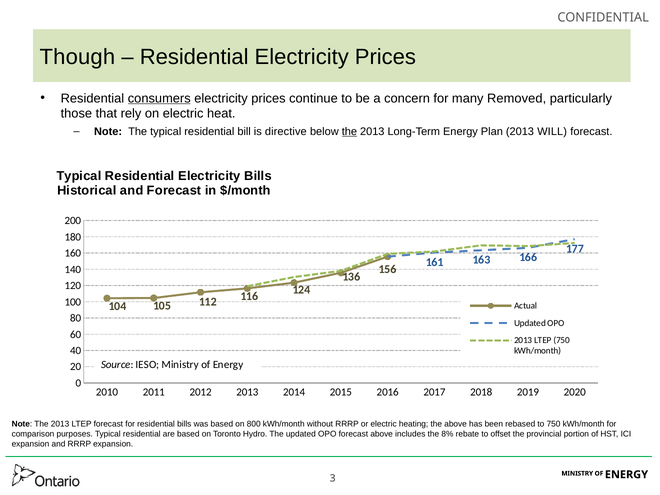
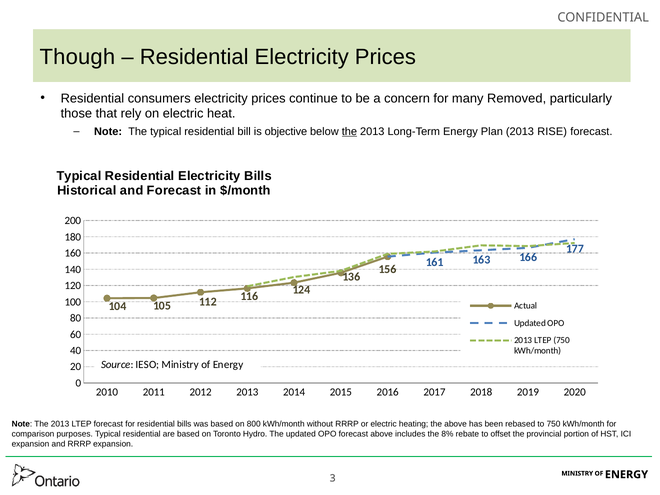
consumers underline: present -> none
directive: directive -> objective
WILL: WILL -> RISE
